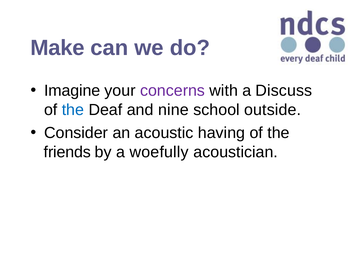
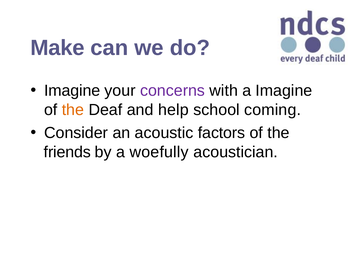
a Discuss: Discuss -> Imagine
the at (73, 110) colour: blue -> orange
nine: nine -> help
outside: outside -> coming
having: having -> factors
